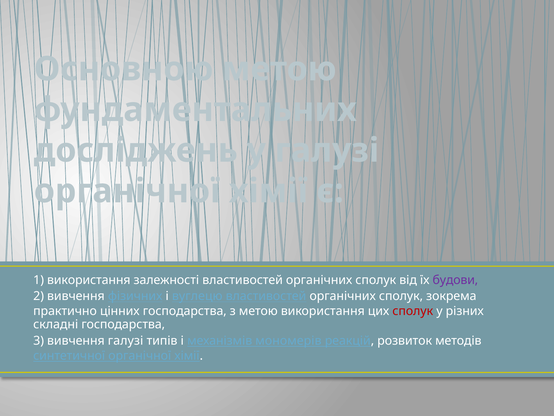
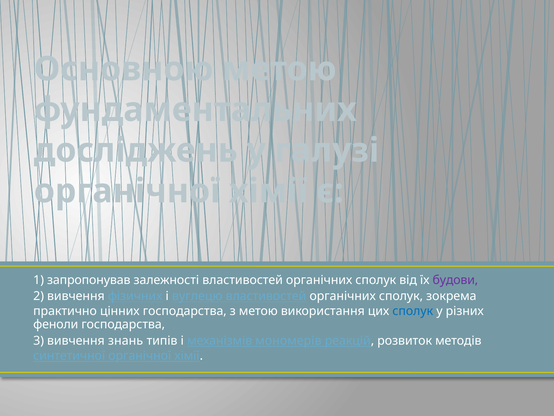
1 використання: використання -> запропонував
сполук at (413, 311) colour: red -> blue
складні: складні -> феноли
вивчення галузі: галузі -> знань
